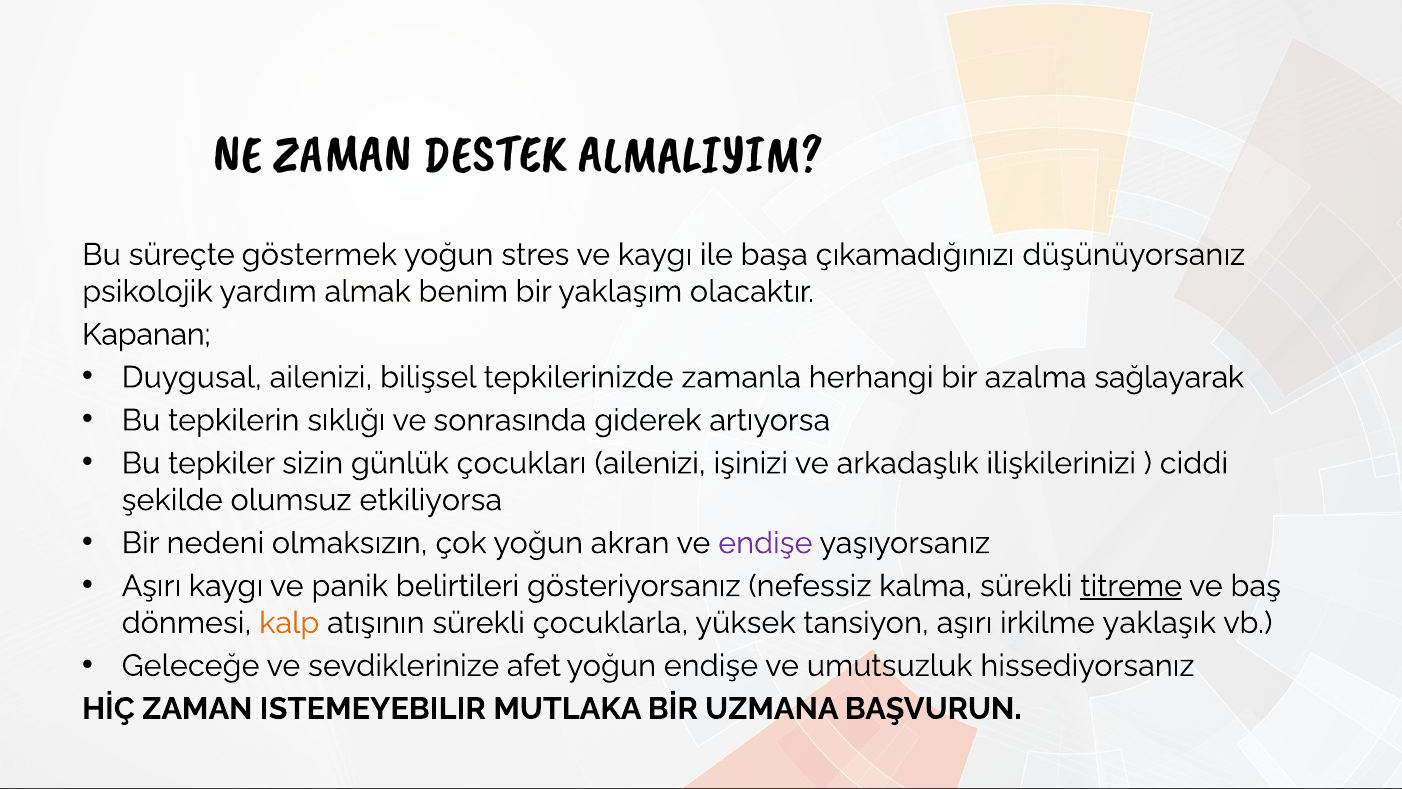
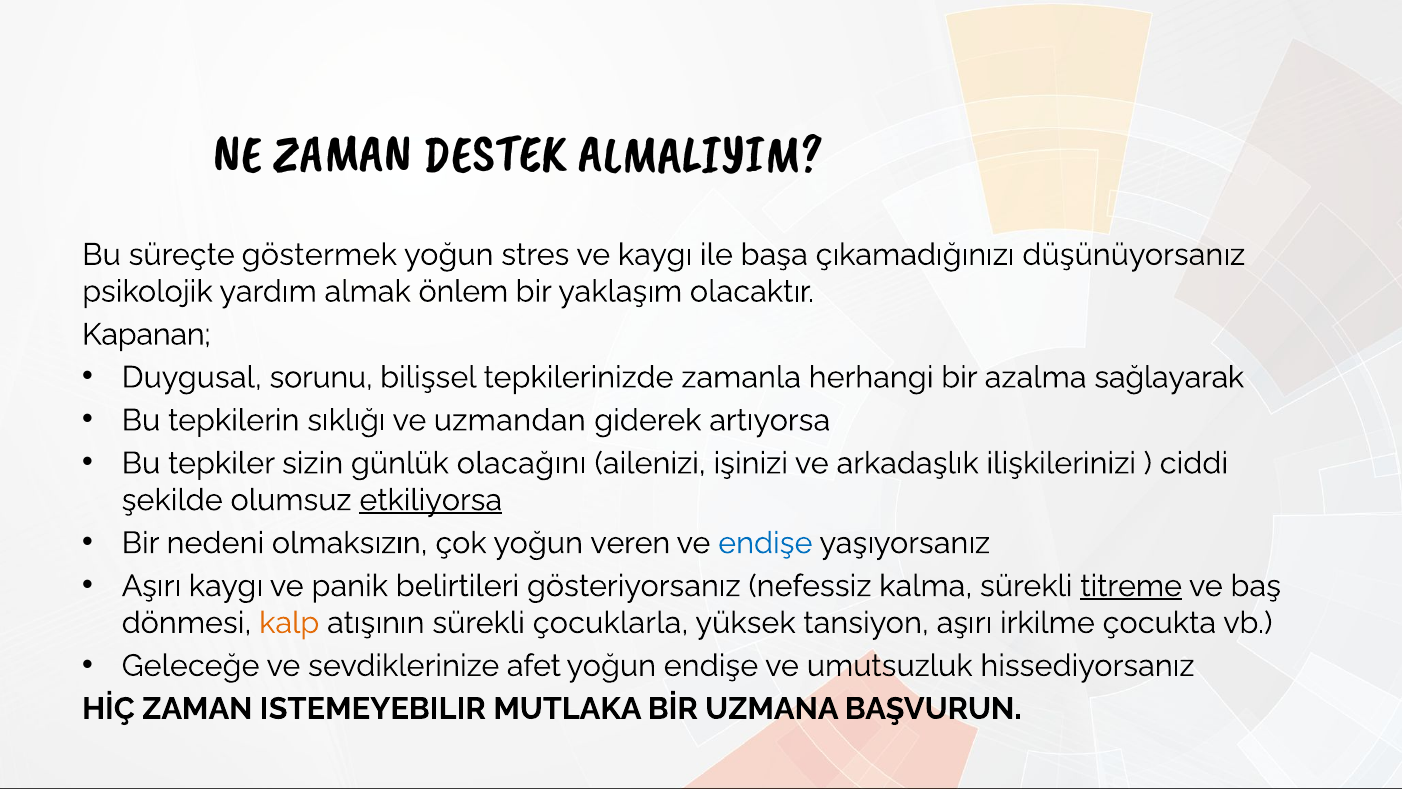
benim: benim -> önlem
Duygusal ailenizi: ailenizi -> sorunu
sonrasında: sonrasında -> uzmandan
çocukları: çocukları -> olacağını
etkiliyorsa underline: none -> present
akran: akran -> veren
endişe at (765, 543) colour: purple -> blue
yaklaşık: yaklaşık -> çocukta
